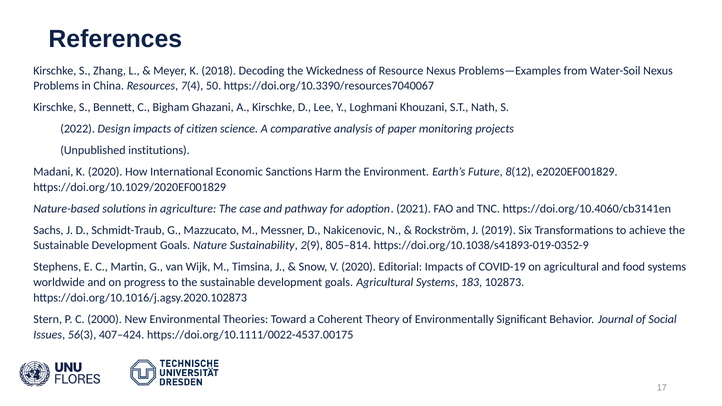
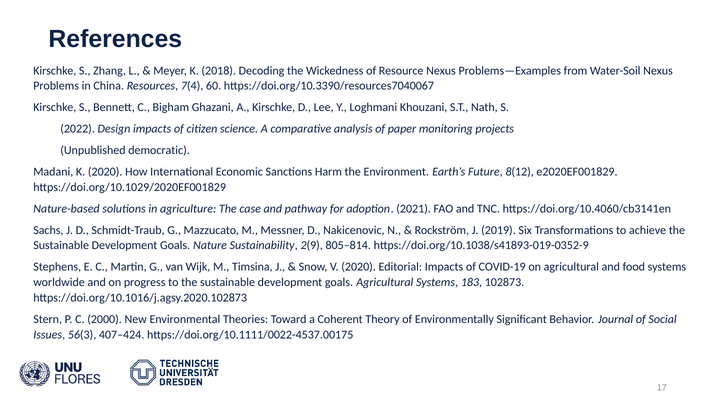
50: 50 -> 60
institutions: institutions -> democratic
